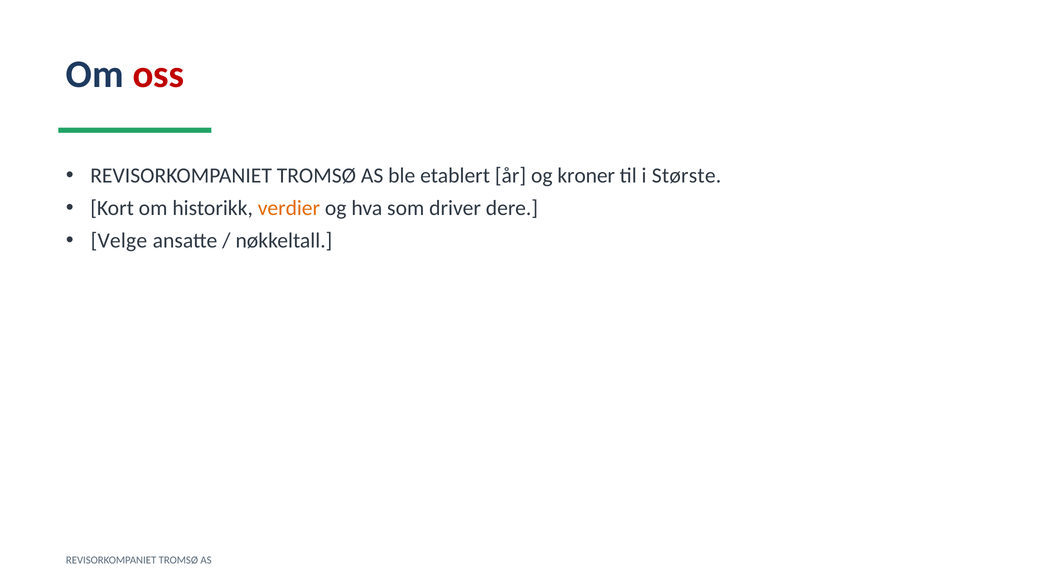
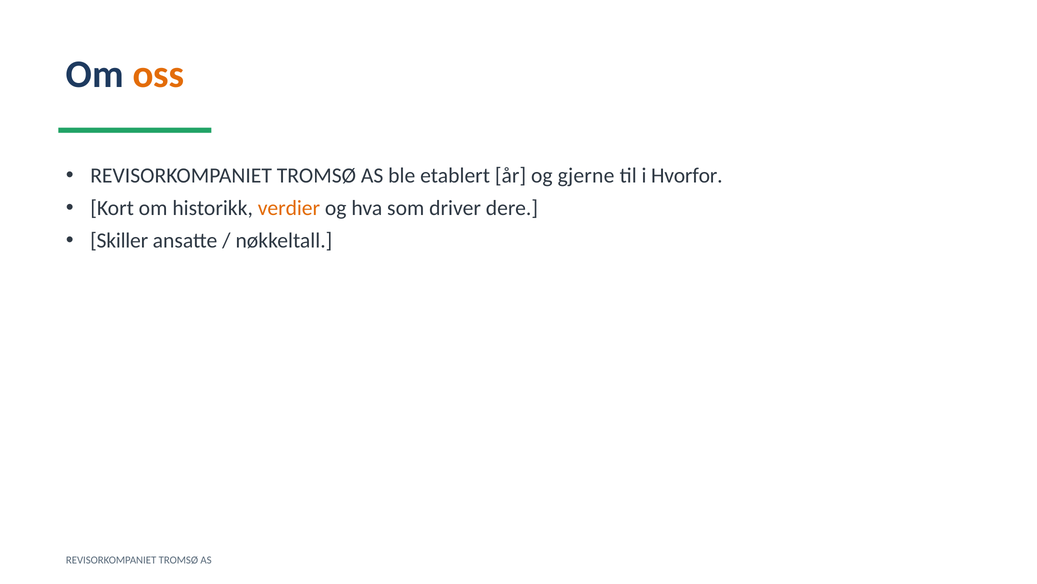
oss colour: red -> orange
kroner: kroner -> gjerne
Største: Største -> Hvorfor
Velge: Velge -> Skiller
